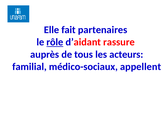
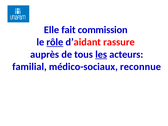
partenaires: partenaires -> commission
les underline: none -> present
appellent: appellent -> reconnue
